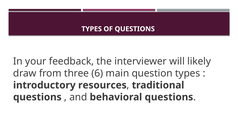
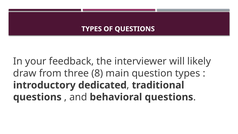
6: 6 -> 8
resources: resources -> dedicated
